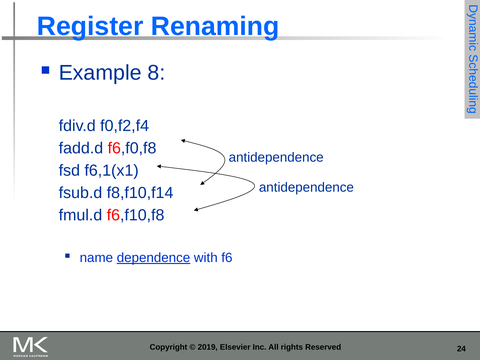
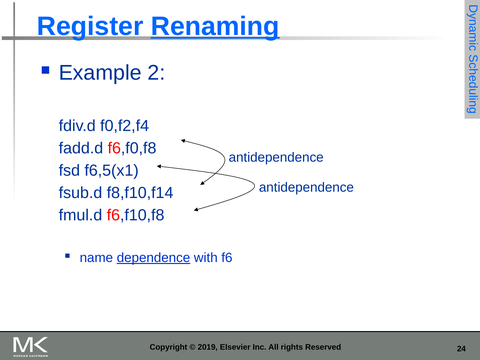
Renaming underline: none -> present
8: 8 -> 2
f6,1(x1: f6,1(x1 -> f6,5(x1
